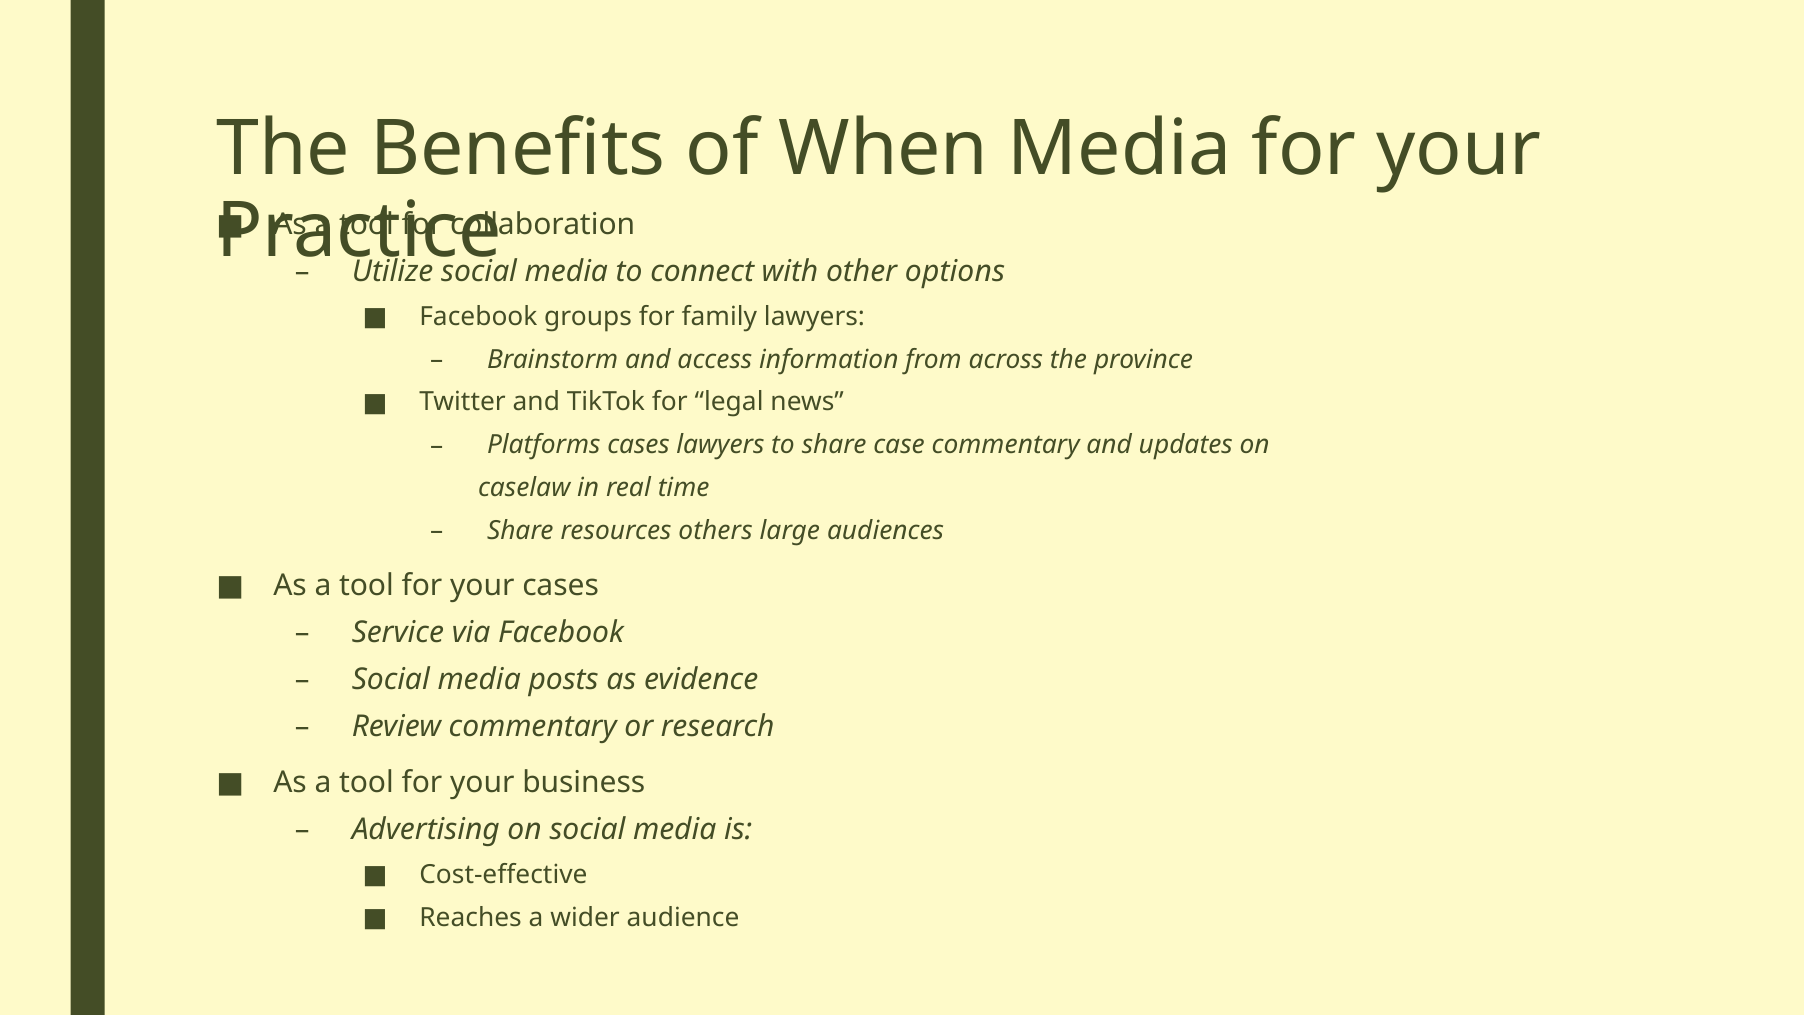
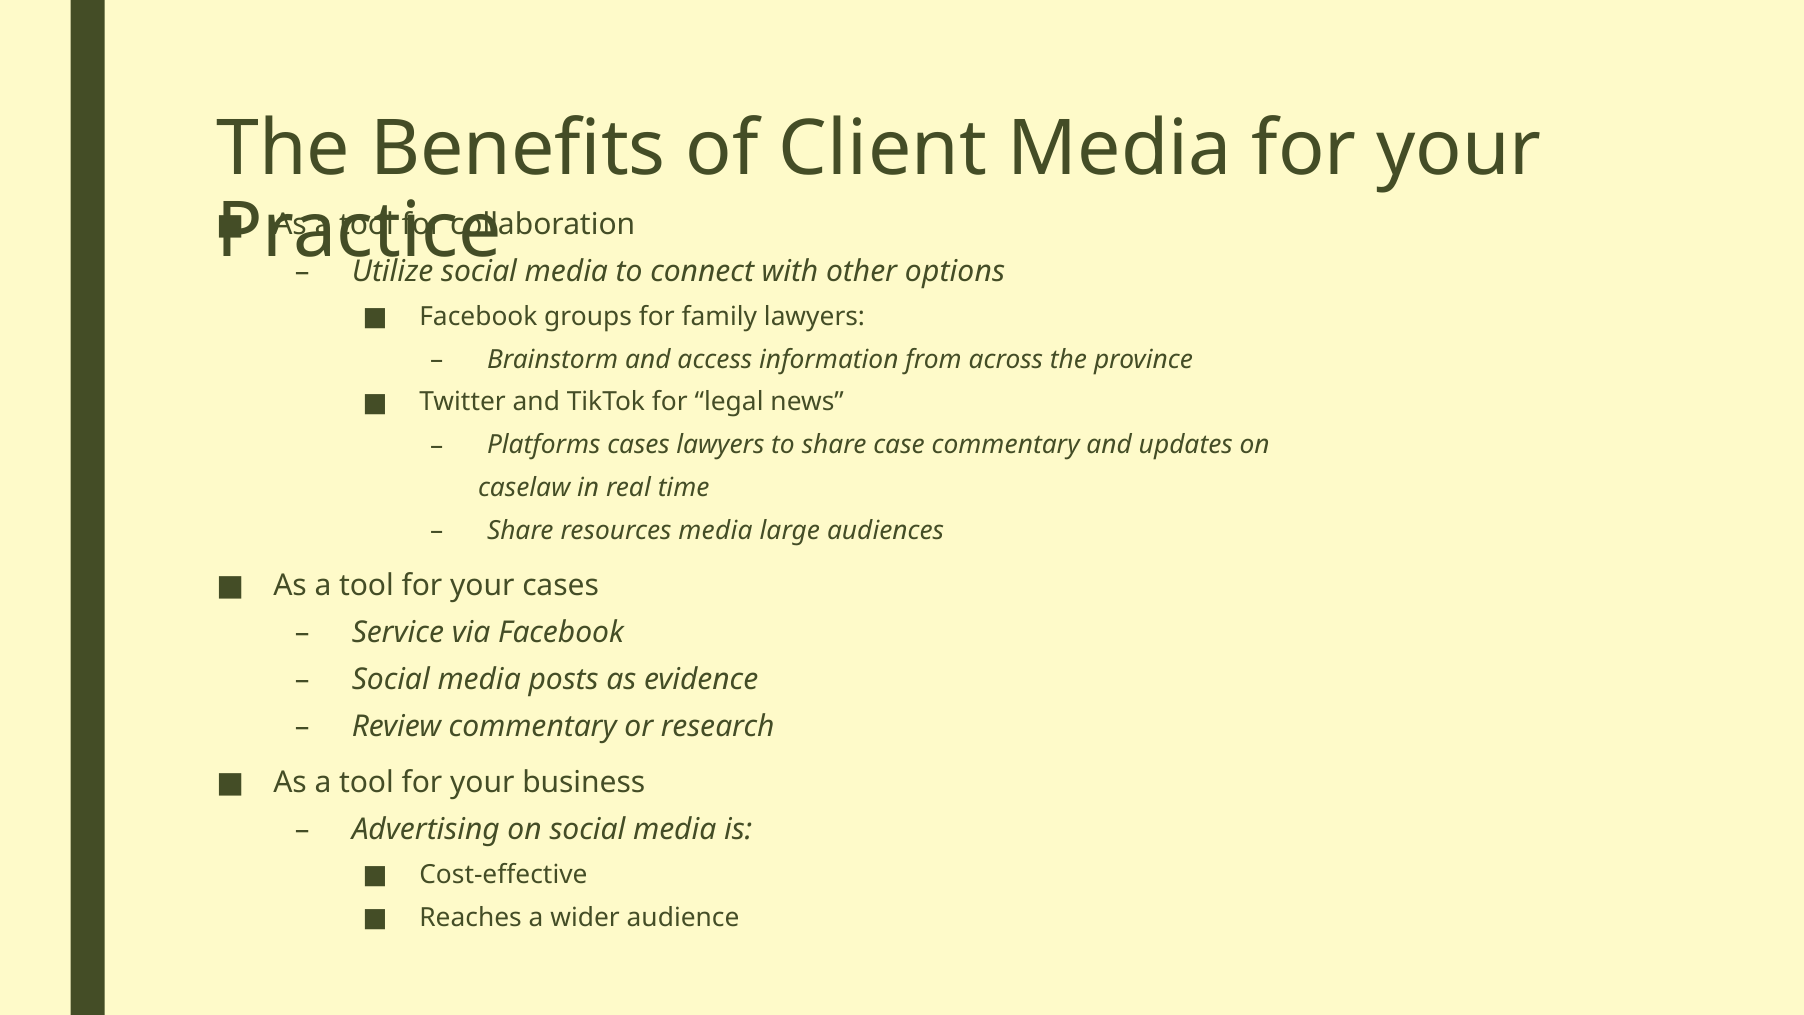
When: When -> Client
resources others: others -> media
